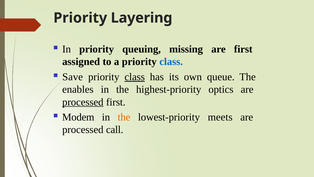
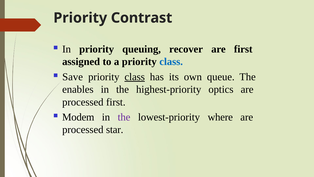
Layering: Layering -> Contrast
missing: missing -> recover
processed at (83, 102) underline: present -> none
the at (124, 117) colour: orange -> purple
meets: meets -> where
call: call -> star
